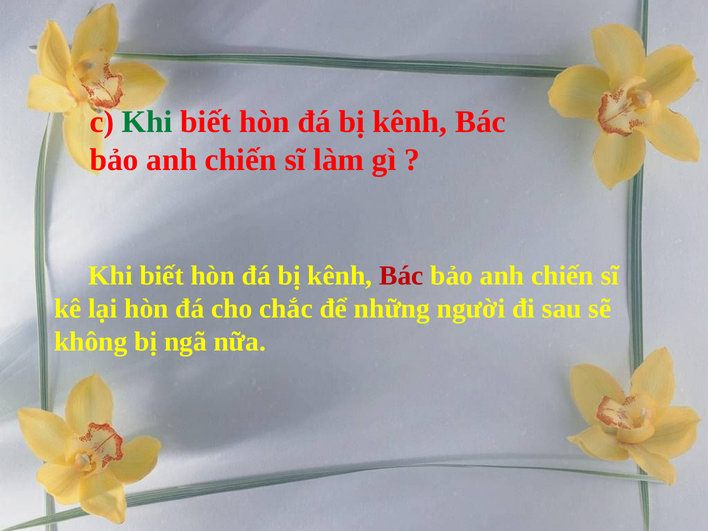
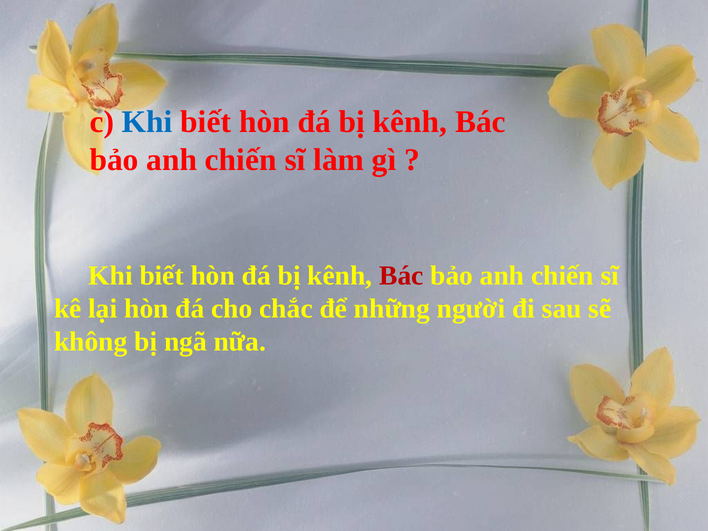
Khi at (147, 122) colour: green -> blue
